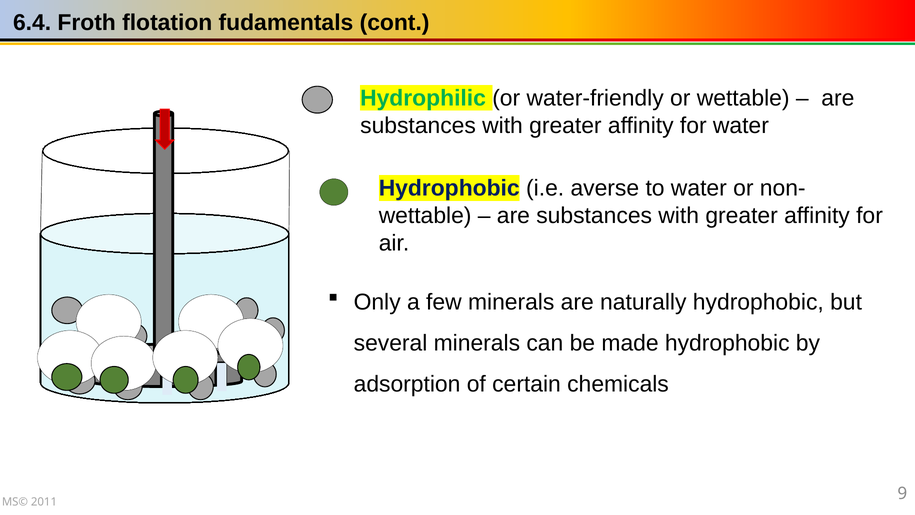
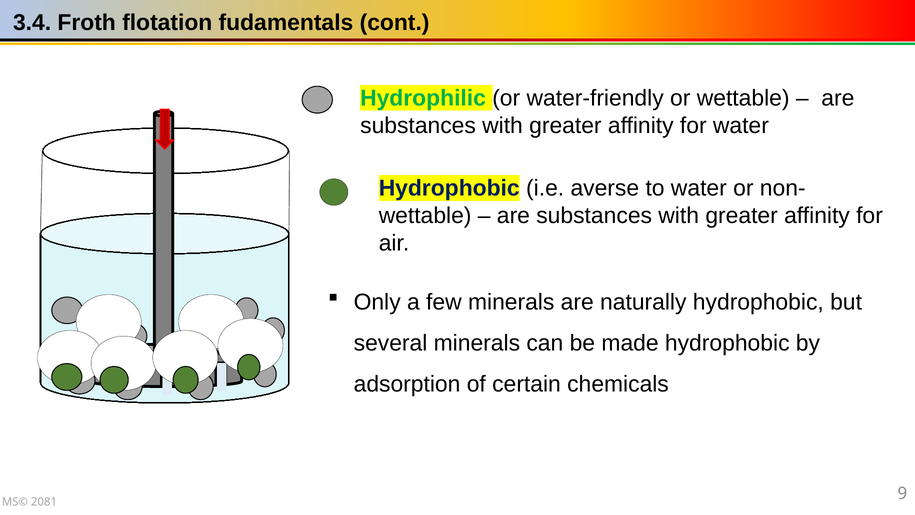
6.4: 6.4 -> 3.4
2011: 2011 -> 2081
